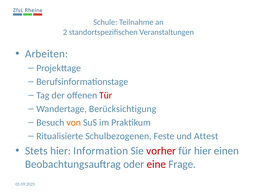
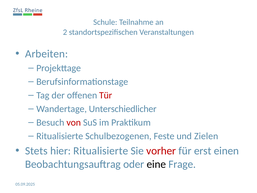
Berücksichtigung: Berücksichtigung -> Unterschiedlicher
von colour: orange -> red
Attest: Attest -> Zielen
hier Information: Information -> Ritualisierte
für hier: hier -> erst
eine colour: red -> black
